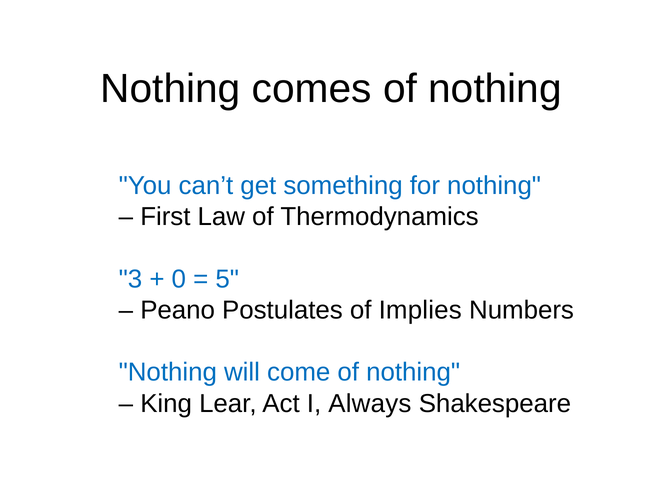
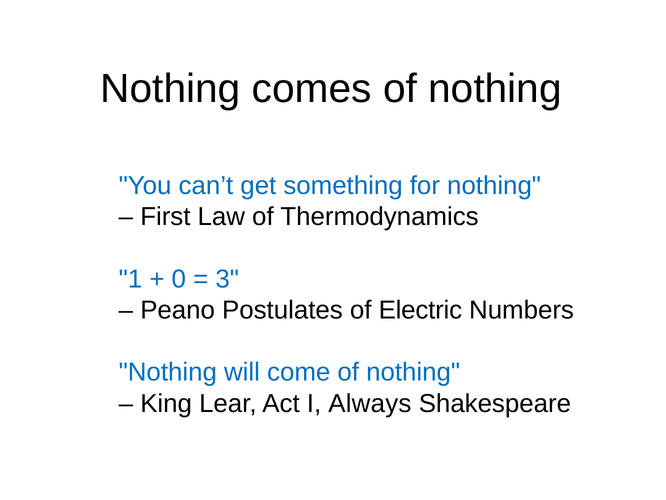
3: 3 -> 1
5: 5 -> 3
Implies: Implies -> Electric
